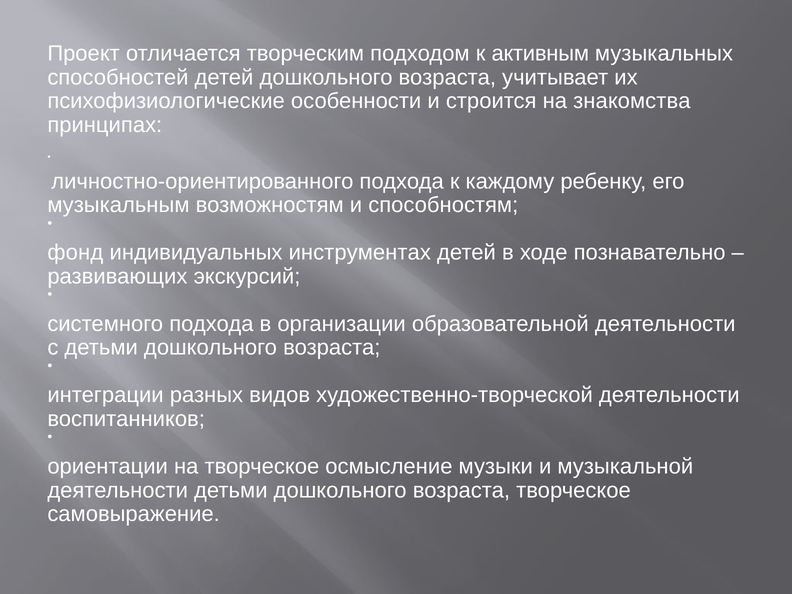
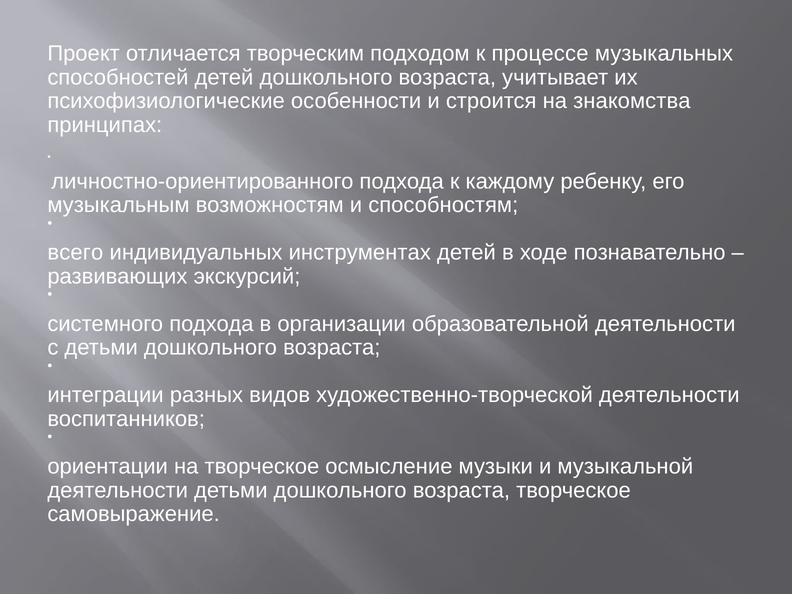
активным: активным -> процессе
фонд: фонд -> всего
